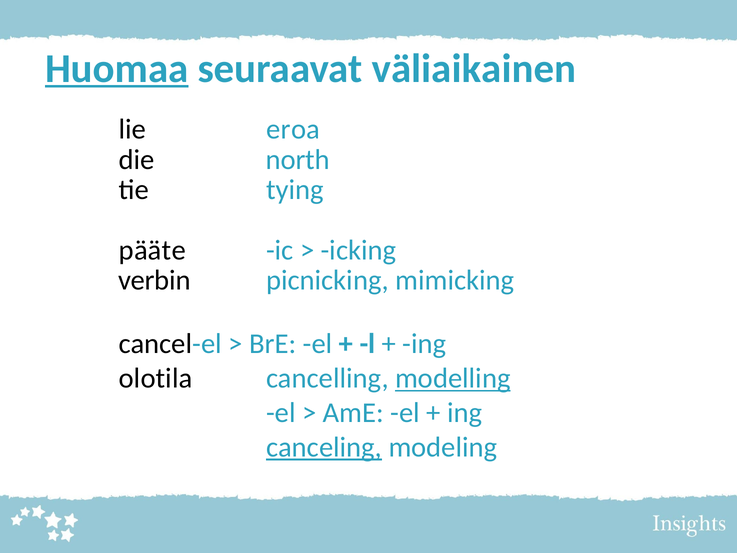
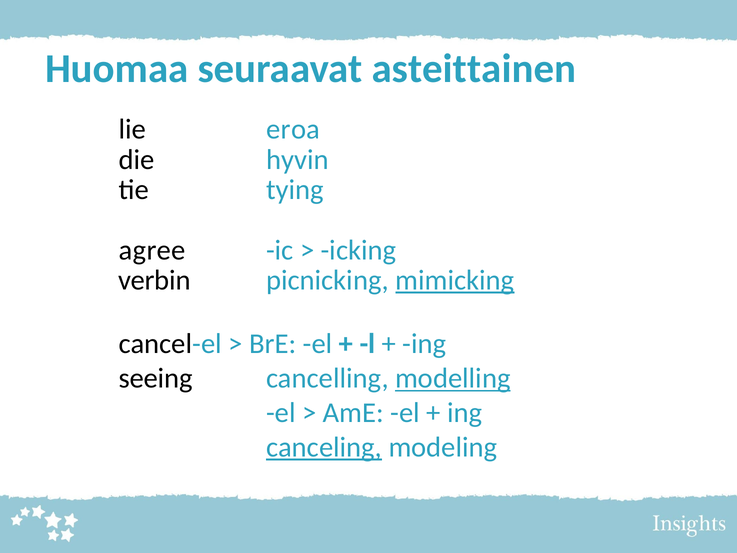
Huomaa underline: present -> none
väliaikainen: väliaikainen -> asteittainen
north: north -> hyvin
pääte: pääte -> agree
mimicking underline: none -> present
olotila: olotila -> seeing
